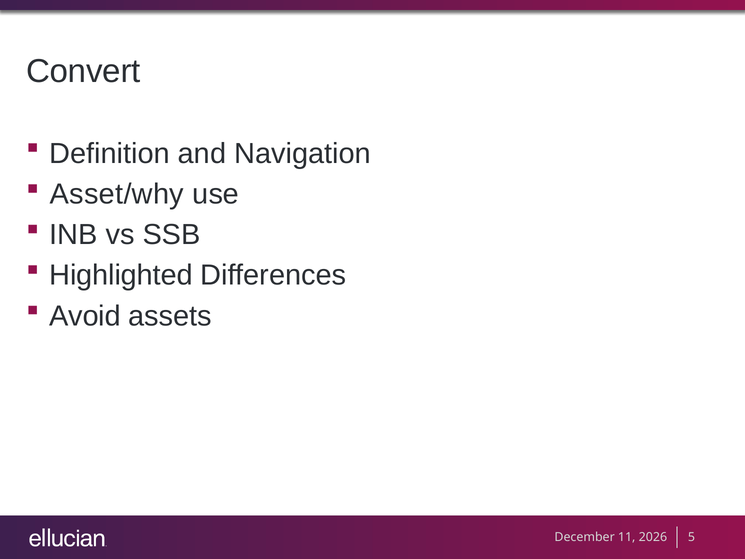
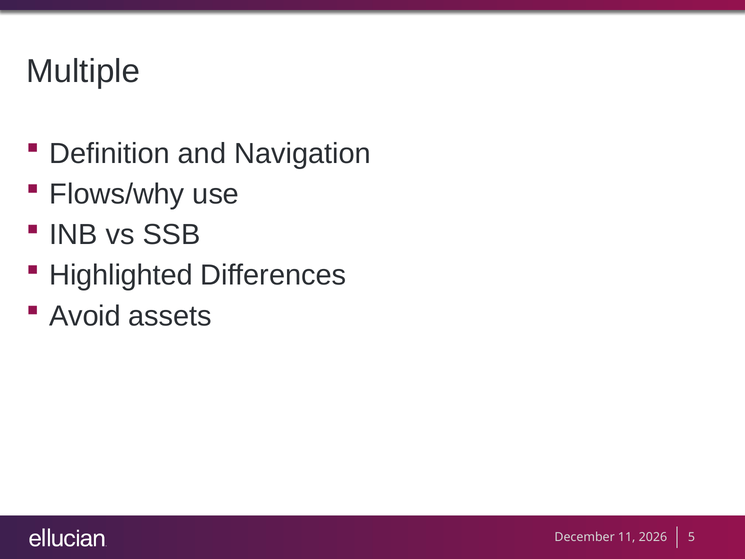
Convert: Convert -> Multiple
Asset/why: Asset/why -> Flows/why
